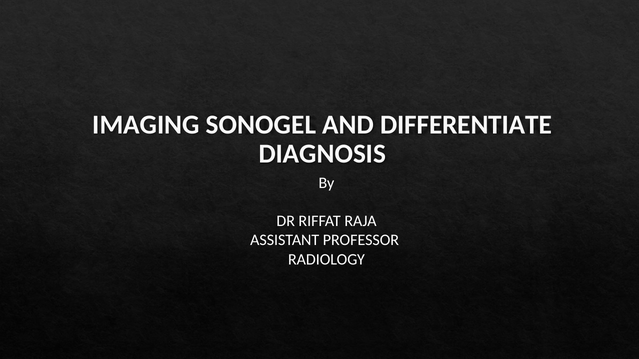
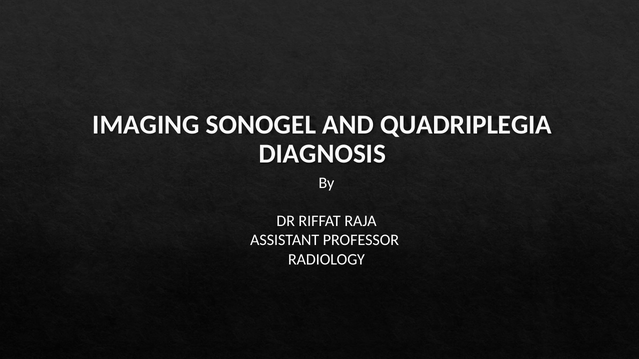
DIFFERENTIATE: DIFFERENTIATE -> QUADRIPLEGIA
